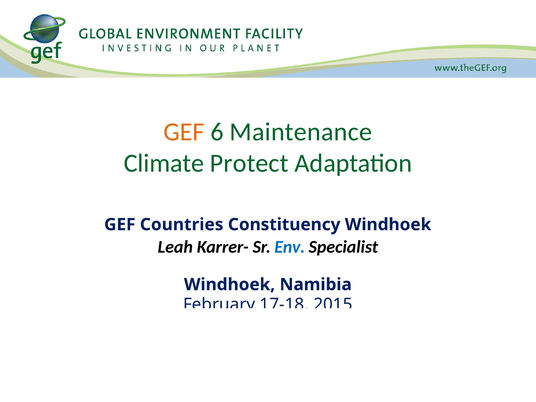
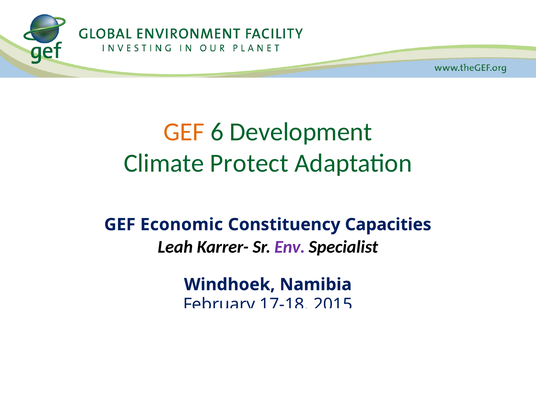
Maintenance: Maintenance -> Development
Countries: Countries -> Economic
Constituency Windhoek: Windhoek -> Capacities
Env colour: blue -> purple
